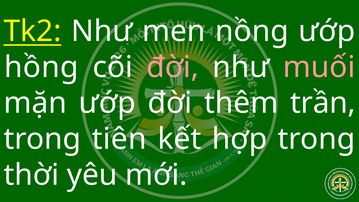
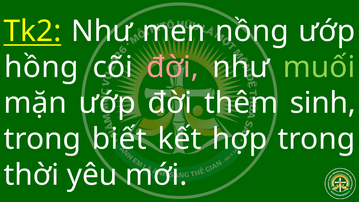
muối colour: pink -> light green
trần: trần -> sinh
tiên: tiên -> biết
